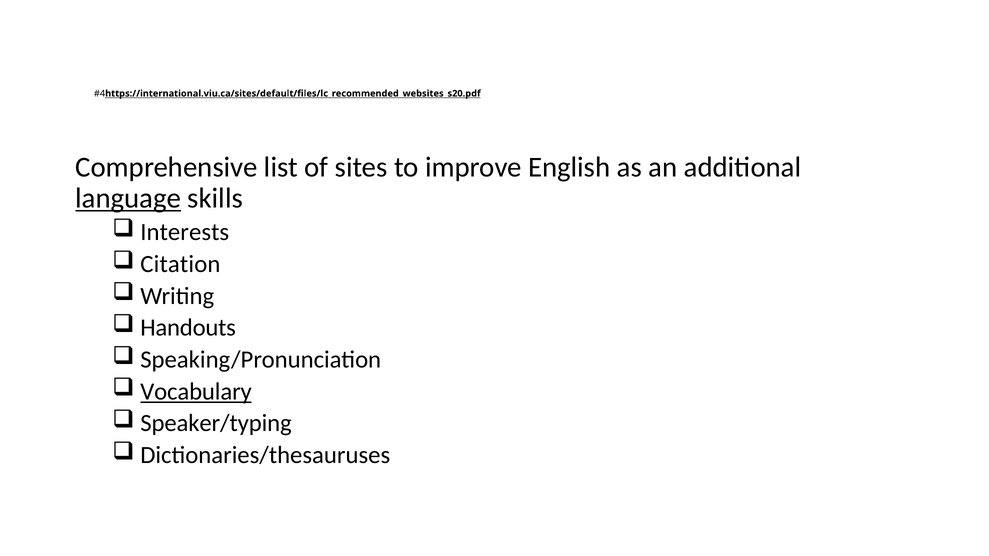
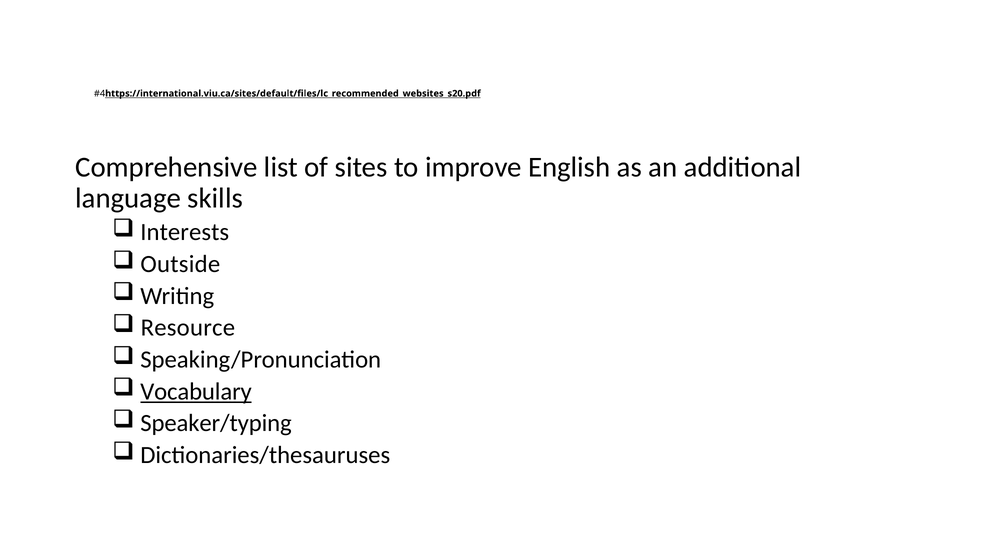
language underline: present -> none
Citation: Citation -> Outside
Handouts: Handouts -> Resource
